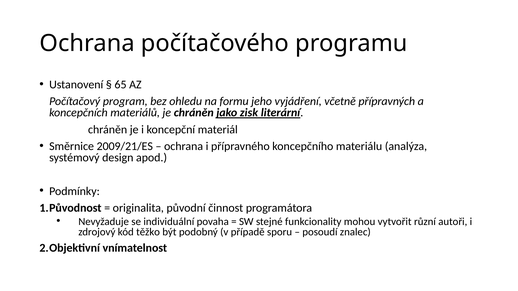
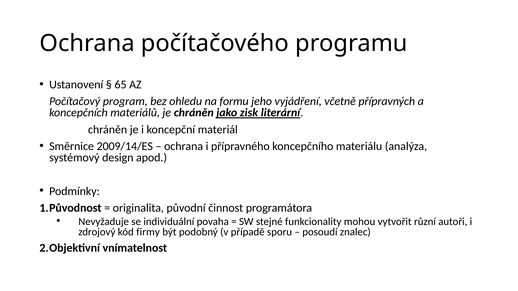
2009/21/ES: 2009/21/ES -> 2009/14/ES
těžko: těžko -> firmy
